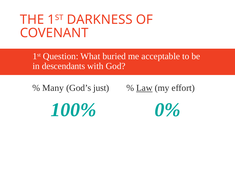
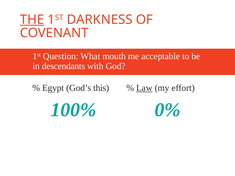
THE underline: none -> present
buried: buried -> mouth
Many: Many -> Egypt
just: just -> this
